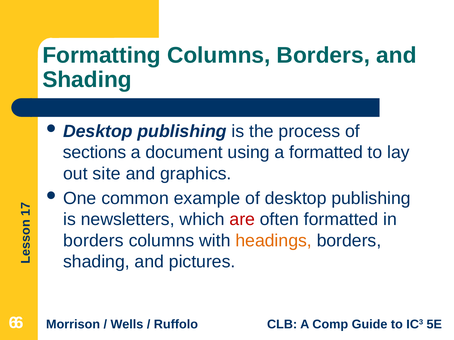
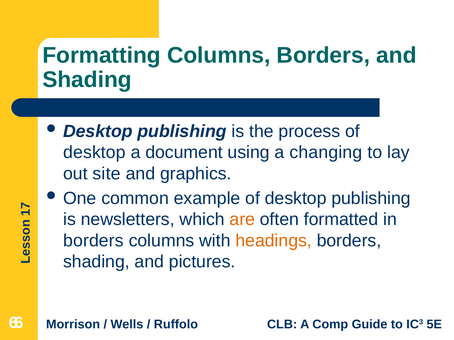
sections at (95, 153): sections -> desktop
a formatted: formatted -> changing
are colour: red -> orange
